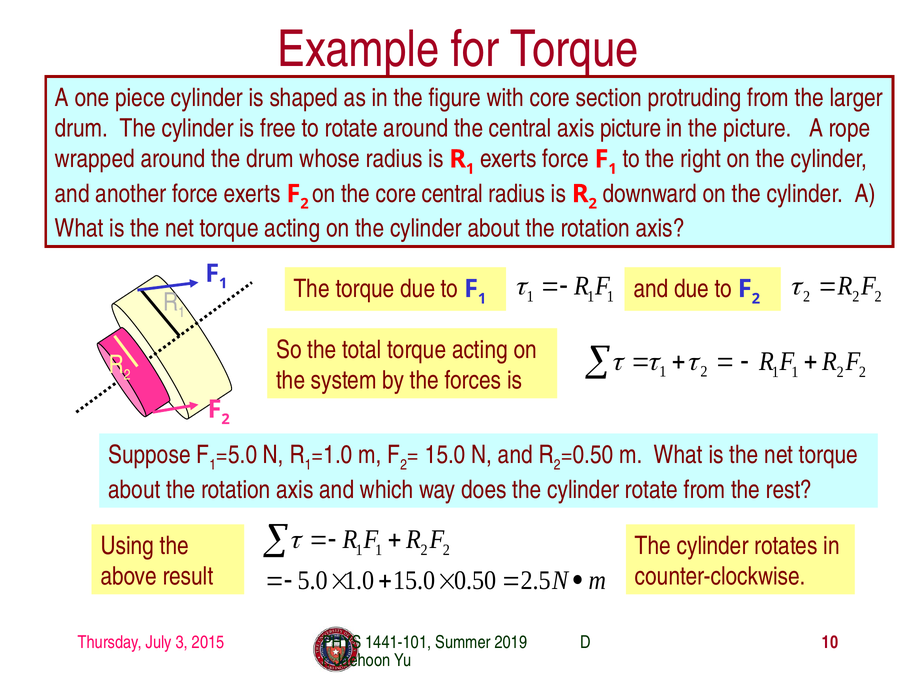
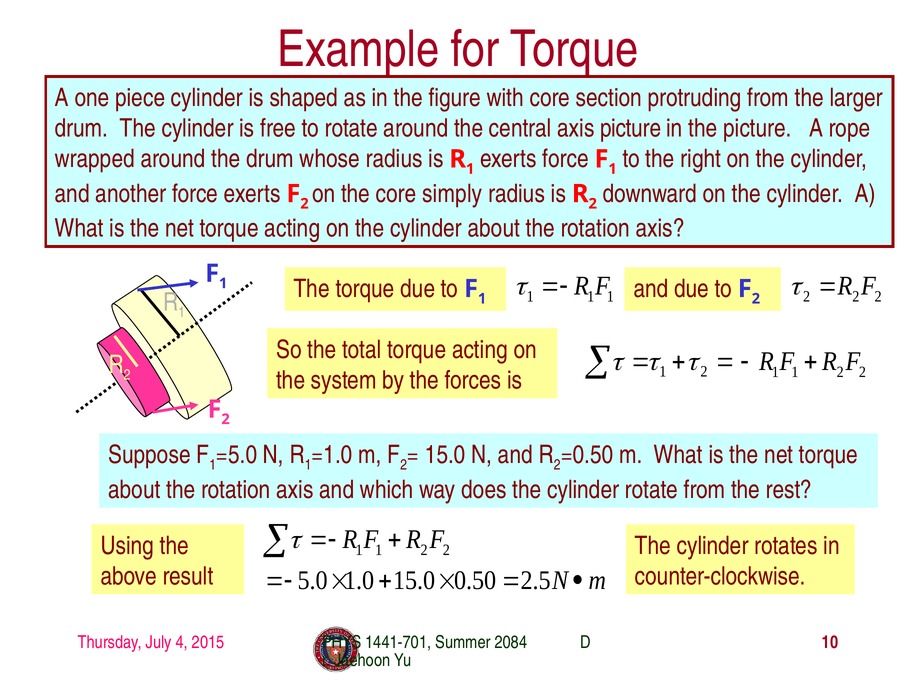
core central: central -> simply
3: 3 -> 4
1441-101: 1441-101 -> 1441-701
2019: 2019 -> 2084
